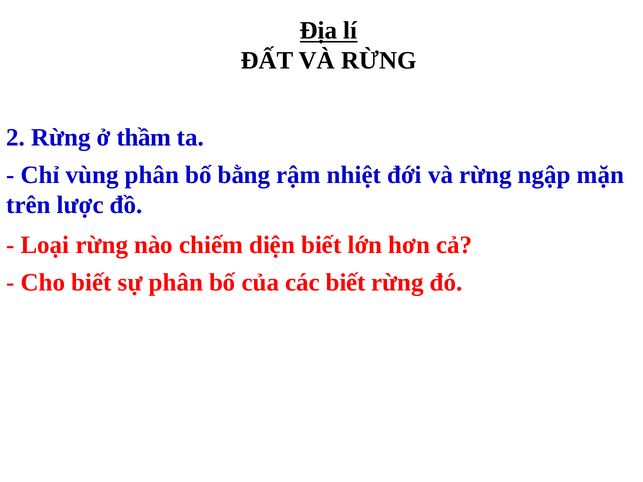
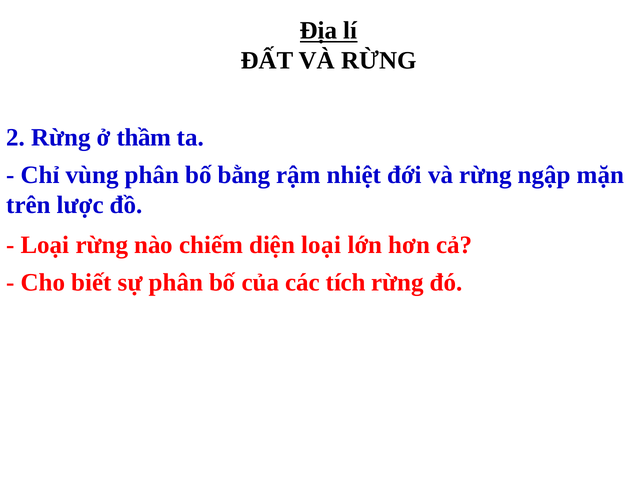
diện biết: biết -> loại
các biết: biết -> tích
